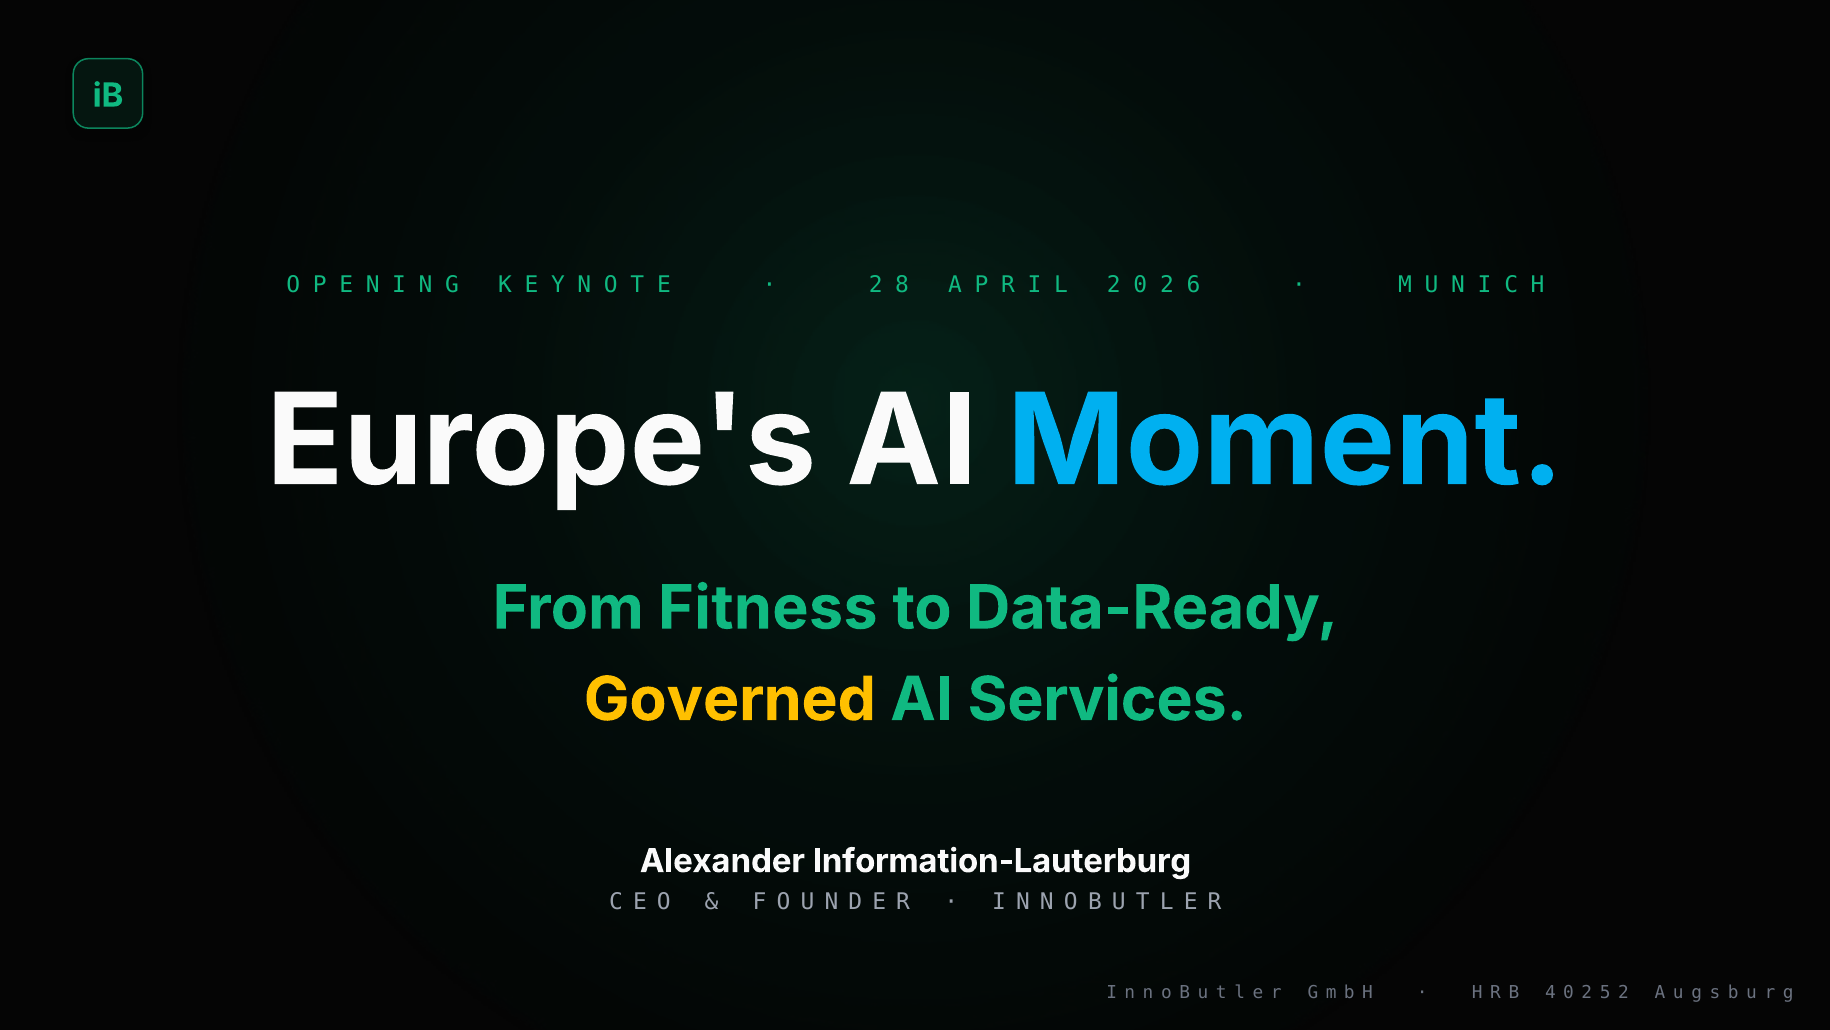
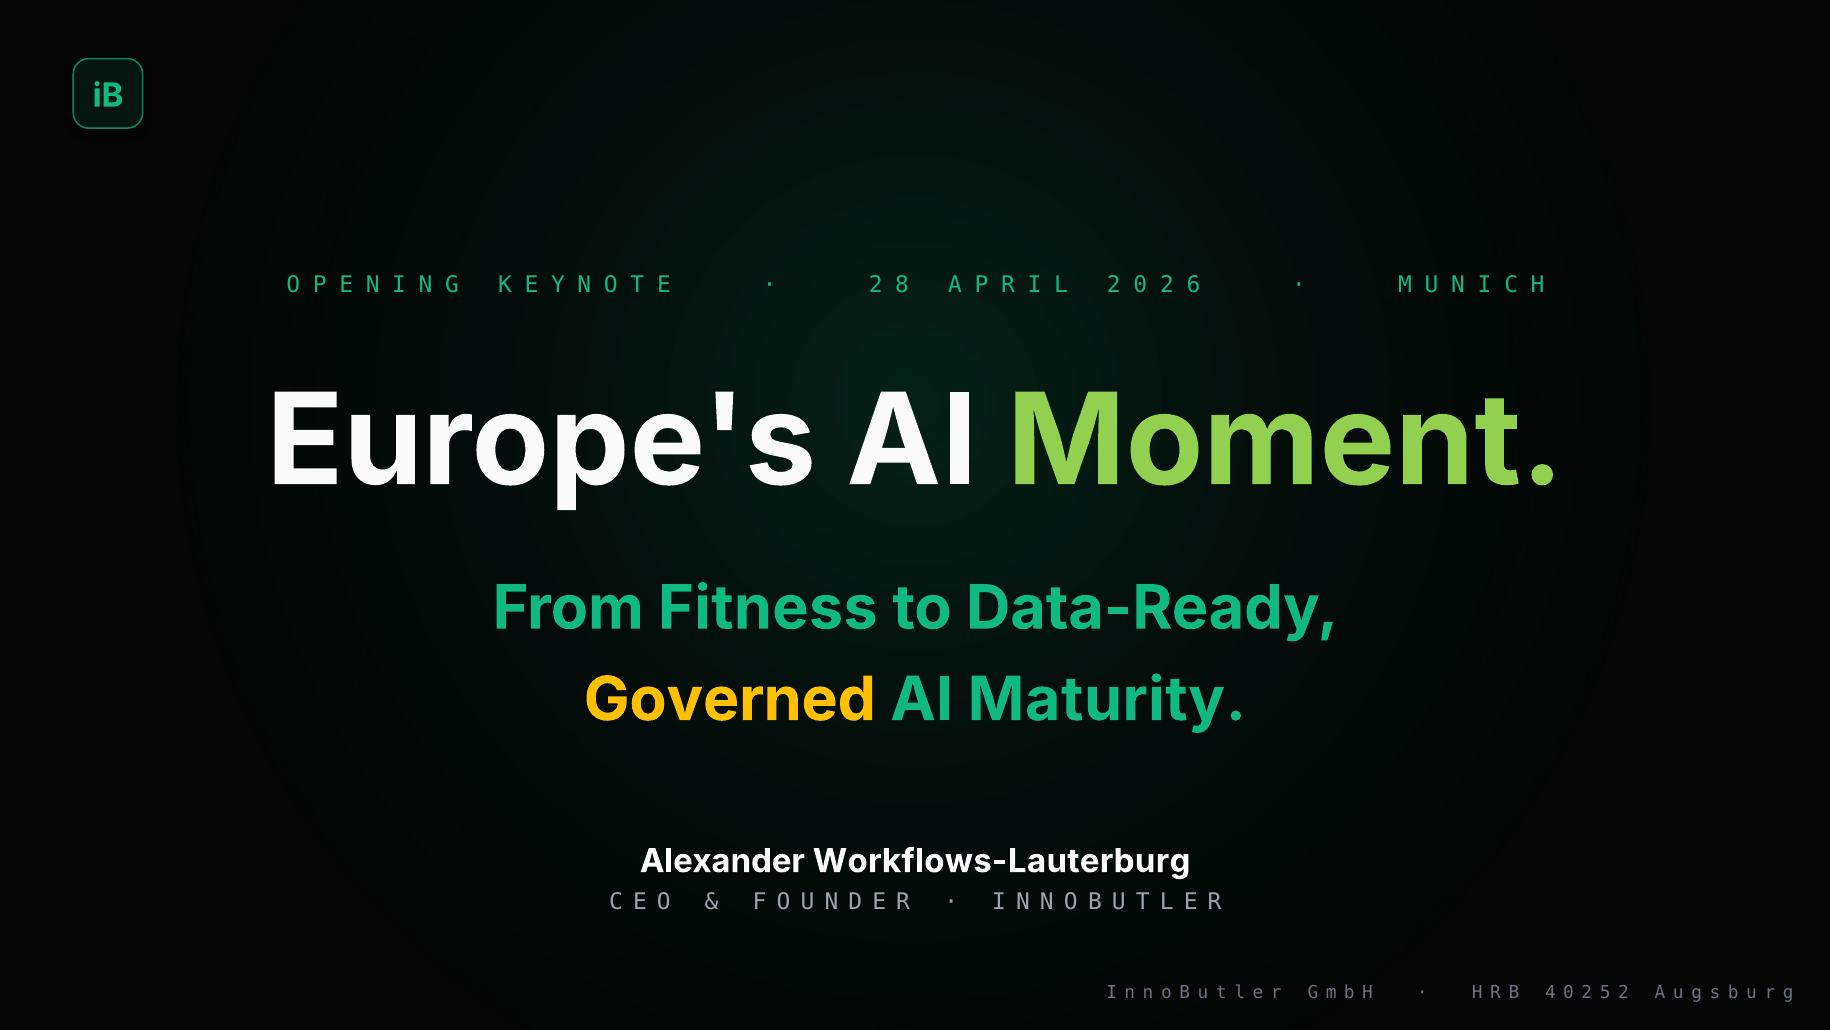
Moment colour: light blue -> light green
Services: Services -> Maturity
Information-Lauterburg: Information-Lauterburg -> Workflows-Lauterburg
